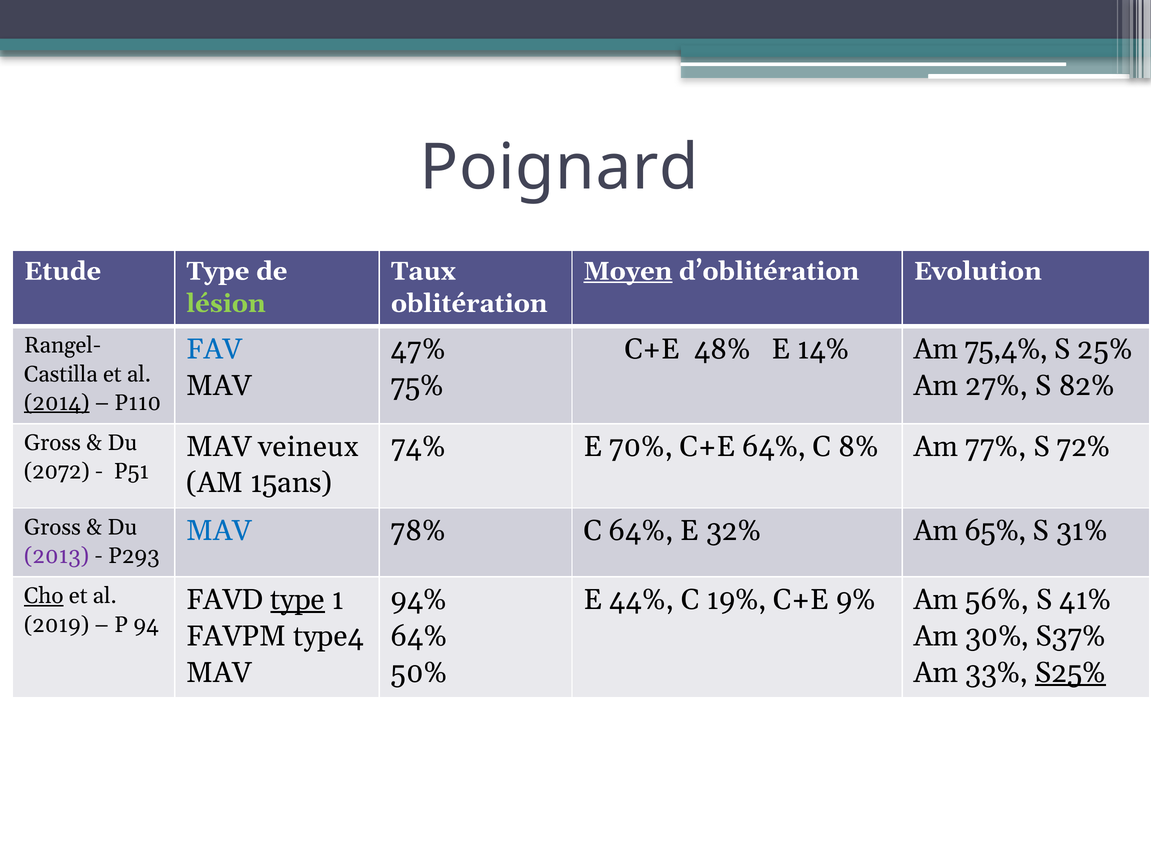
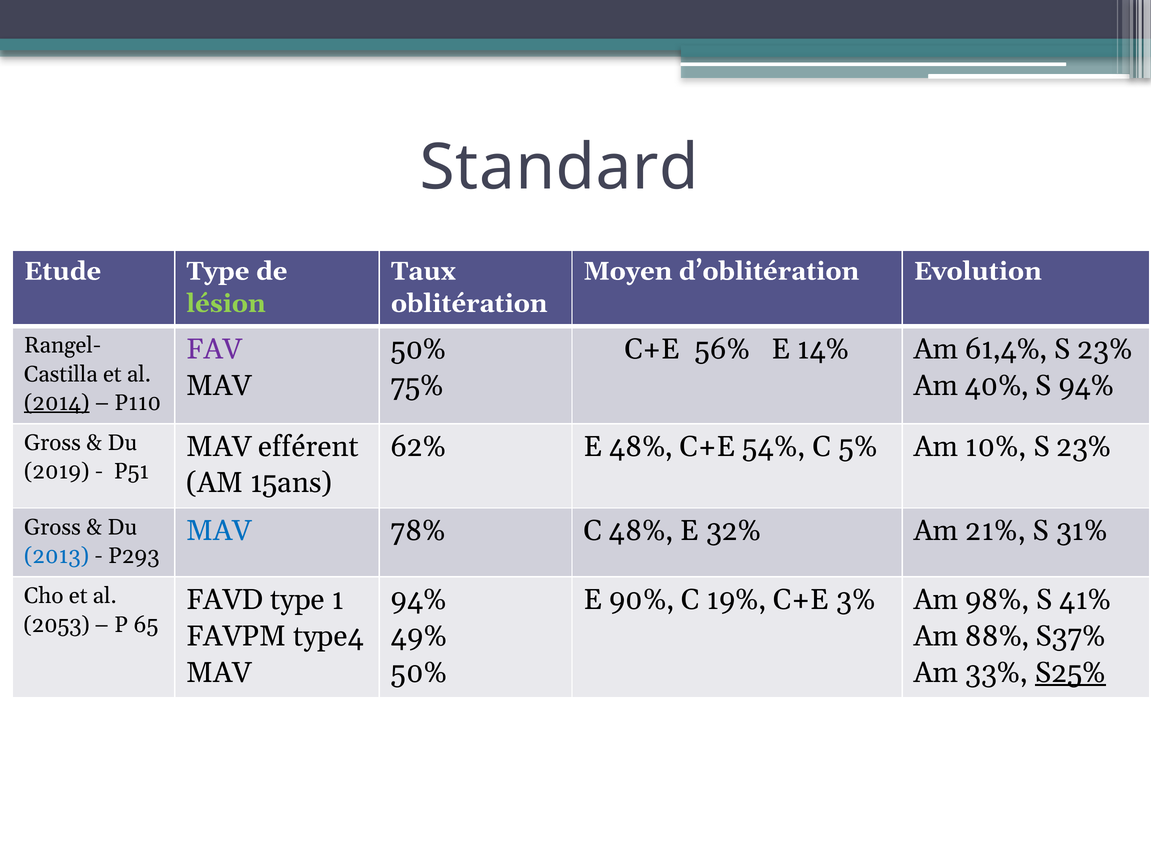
Poignard: Poignard -> Standard
Moyen underline: present -> none
FAV colour: blue -> purple
47% at (418, 349): 47% -> 50%
48%: 48% -> 56%
75,4%: 75,4% -> 61,4%
25% at (1105, 349): 25% -> 23%
27%: 27% -> 40%
S 82%: 82% -> 94%
veineux: veineux -> efférent
74%: 74% -> 62%
E 70%: 70% -> 48%
C+E 64%: 64% -> 54%
8%: 8% -> 5%
77%: 77% -> 10%
72% at (1084, 447): 72% -> 23%
2072: 2072 -> 2019
C 64%: 64% -> 48%
65%: 65% -> 21%
2013 colour: purple -> blue
Cho underline: present -> none
type at (298, 600) underline: present -> none
44%: 44% -> 90%
9%: 9% -> 3%
56%: 56% -> 98%
2019: 2019 -> 2053
94: 94 -> 65
64% at (419, 636): 64% -> 49%
30%: 30% -> 88%
